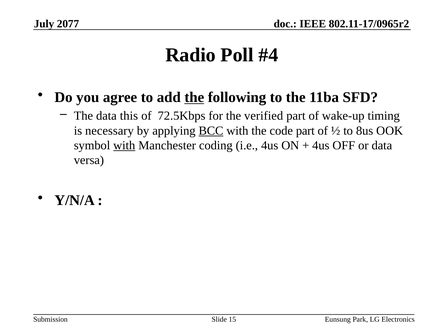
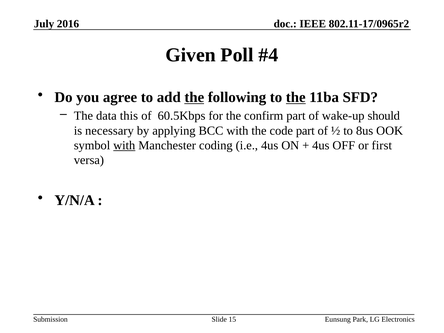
2077: 2077 -> 2016
Radio: Radio -> Given
the at (296, 97) underline: none -> present
72.5Kbps: 72.5Kbps -> 60.5Kbps
verified: verified -> confirm
timing: timing -> should
BCC underline: present -> none
or data: data -> first
